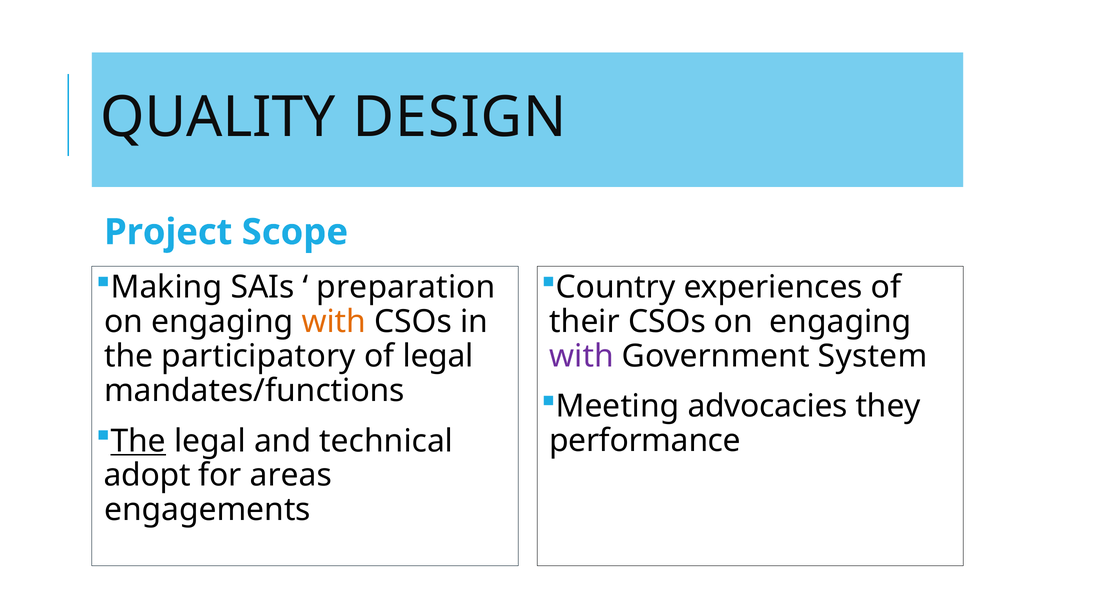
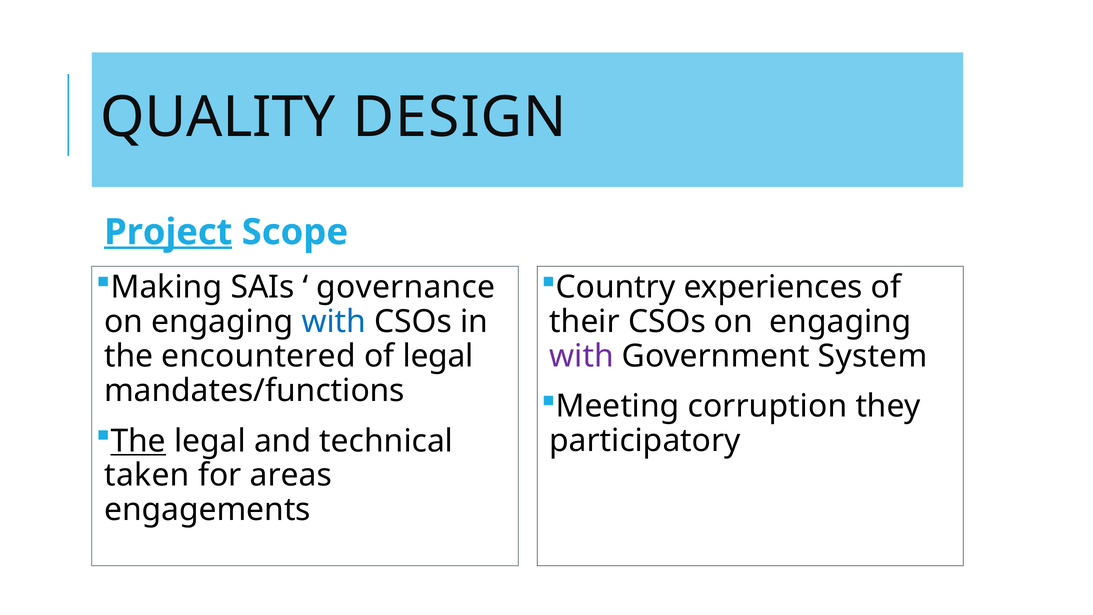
Project underline: none -> present
preparation: preparation -> governance
with at (334, 322) colour: orange -> blue
participatory: participatory -> encountered
advocacies: advocacies -> corruption
performance: performance -> participatory
adopt: adopt -> taken
